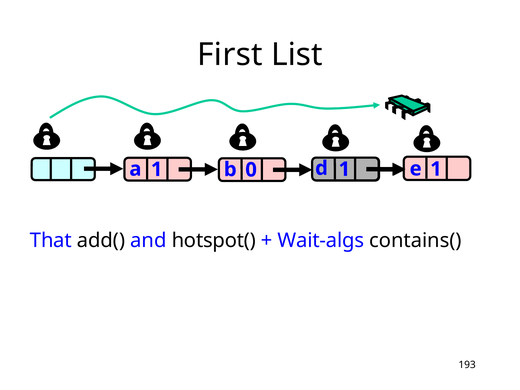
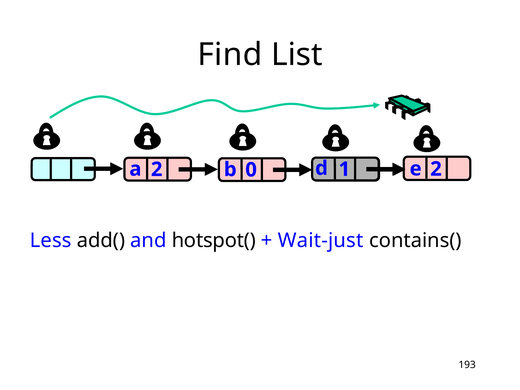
First: First -> Find
1 at (157, 169): 1 -> 2
1 at (436, 169): 1 -> 2
That: That -> Less
Wait-algs: Wait-algs -> Wait-just
